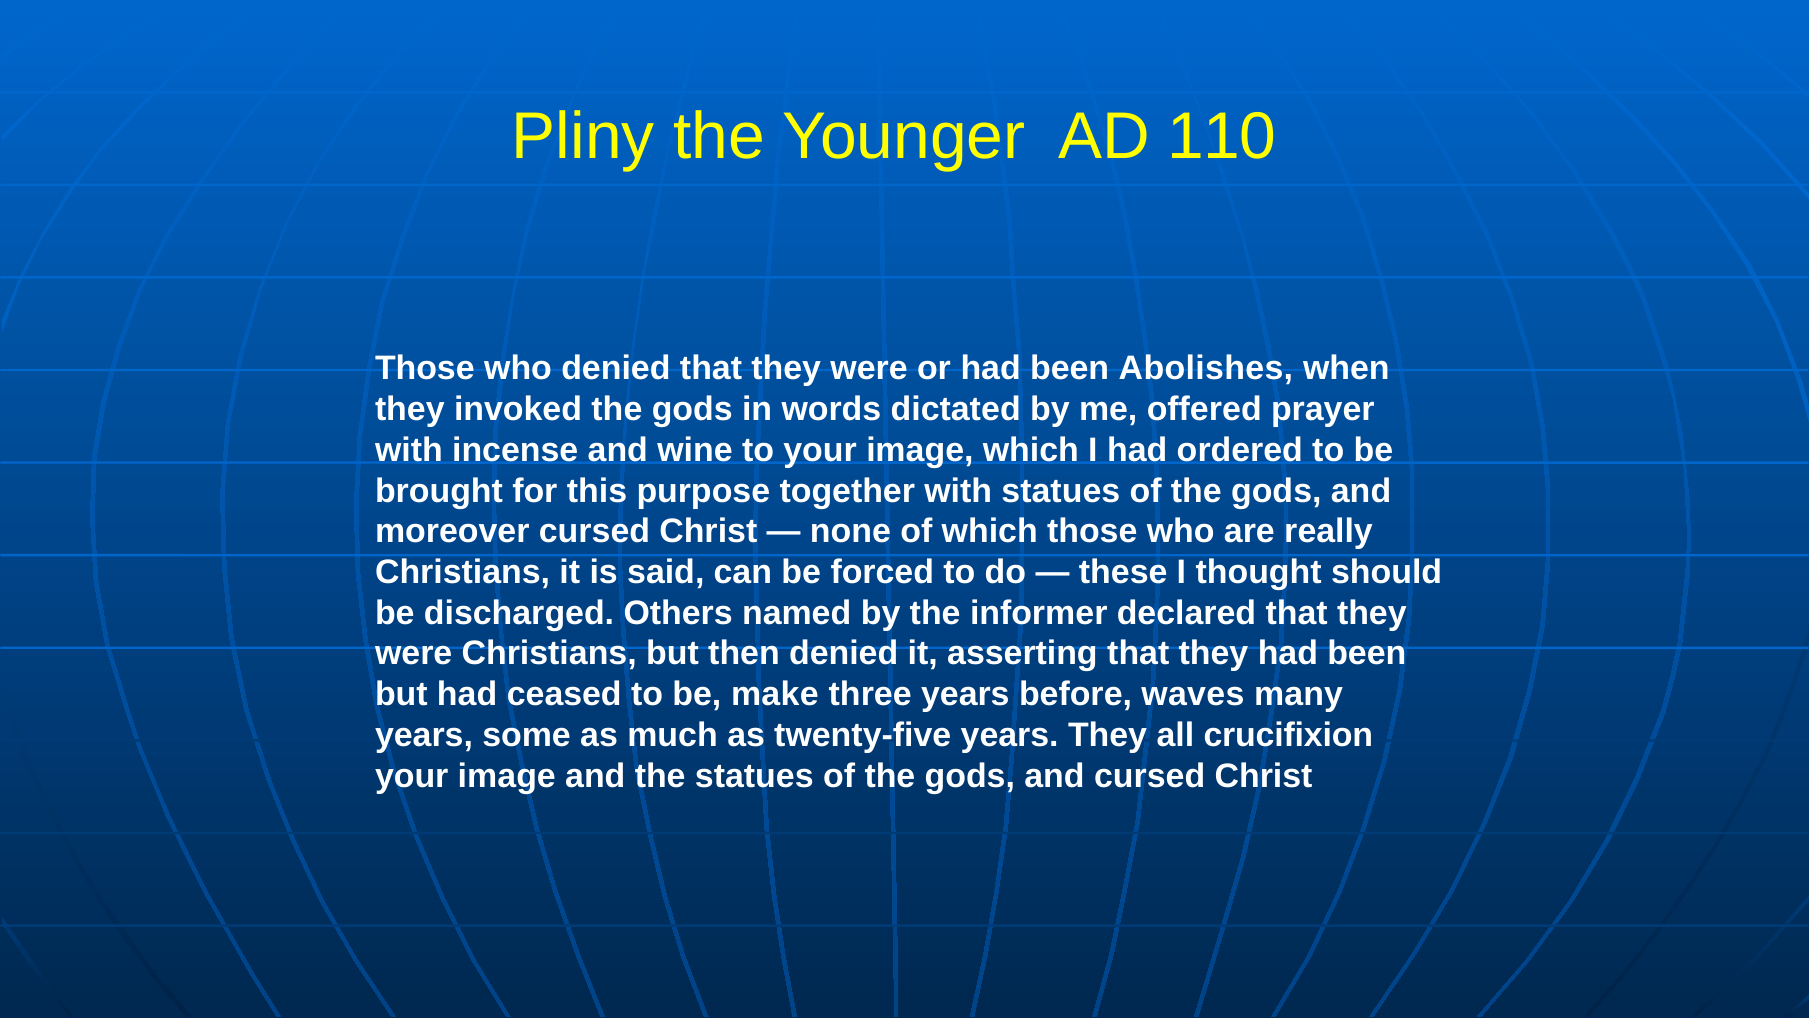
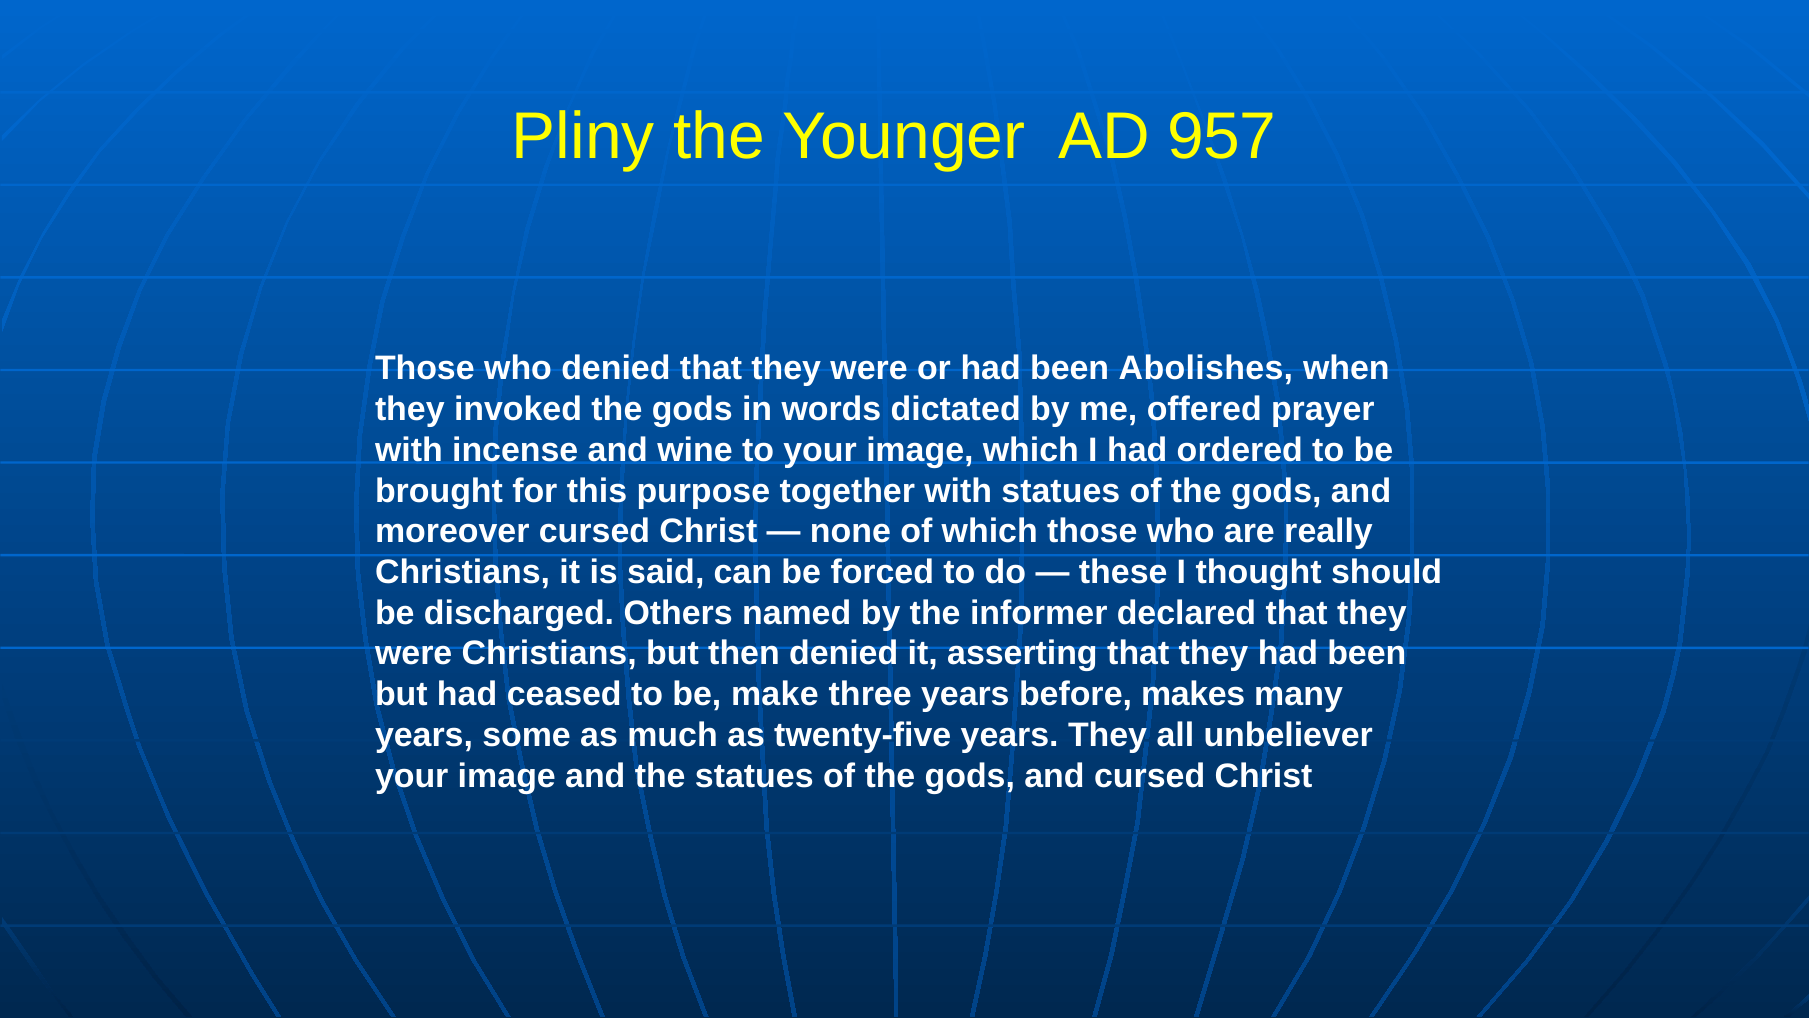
110: 110 -> 957
waves: waves -> makes
crucifixion: crucifixion -> unbeliever
